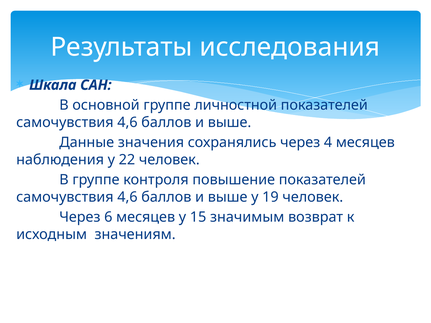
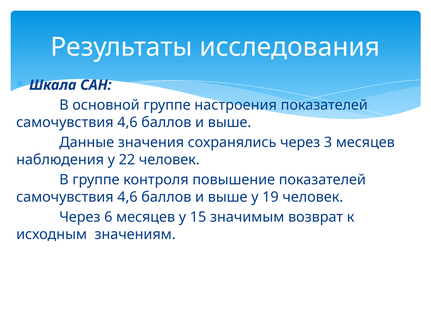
личностной: личностной -> настроения
4: 4 -> 3
